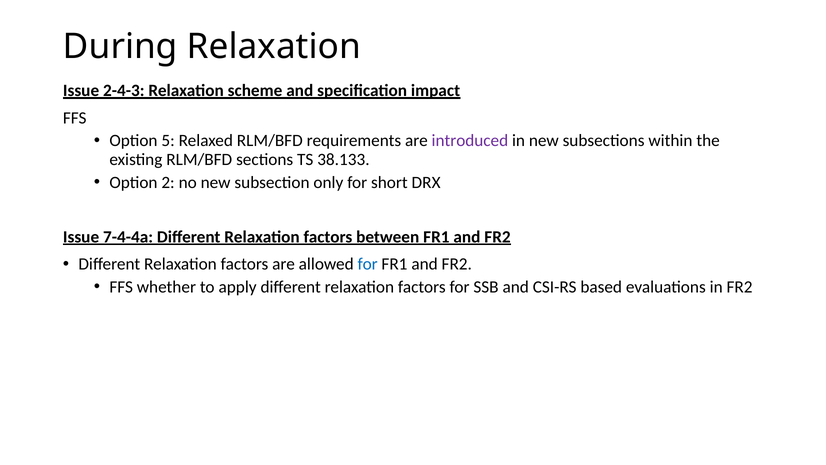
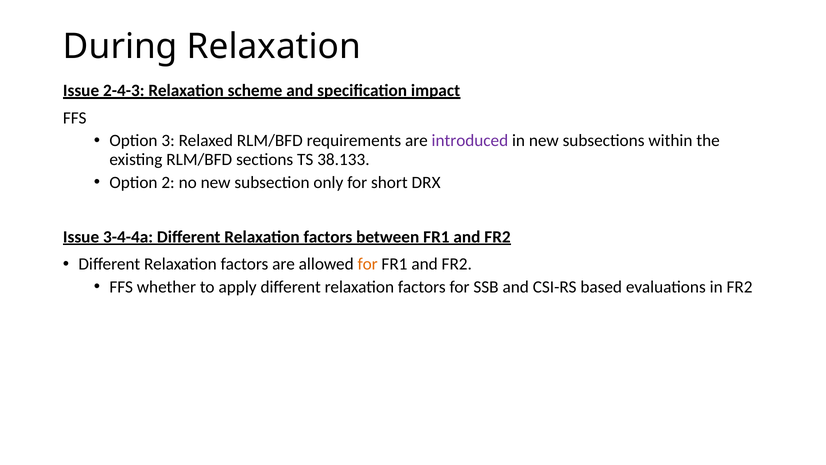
5: 5 -> 3
7-4-4a: 7-4-4a -> 3-4-4a
for at (368, 264) colour: blue -> orange
